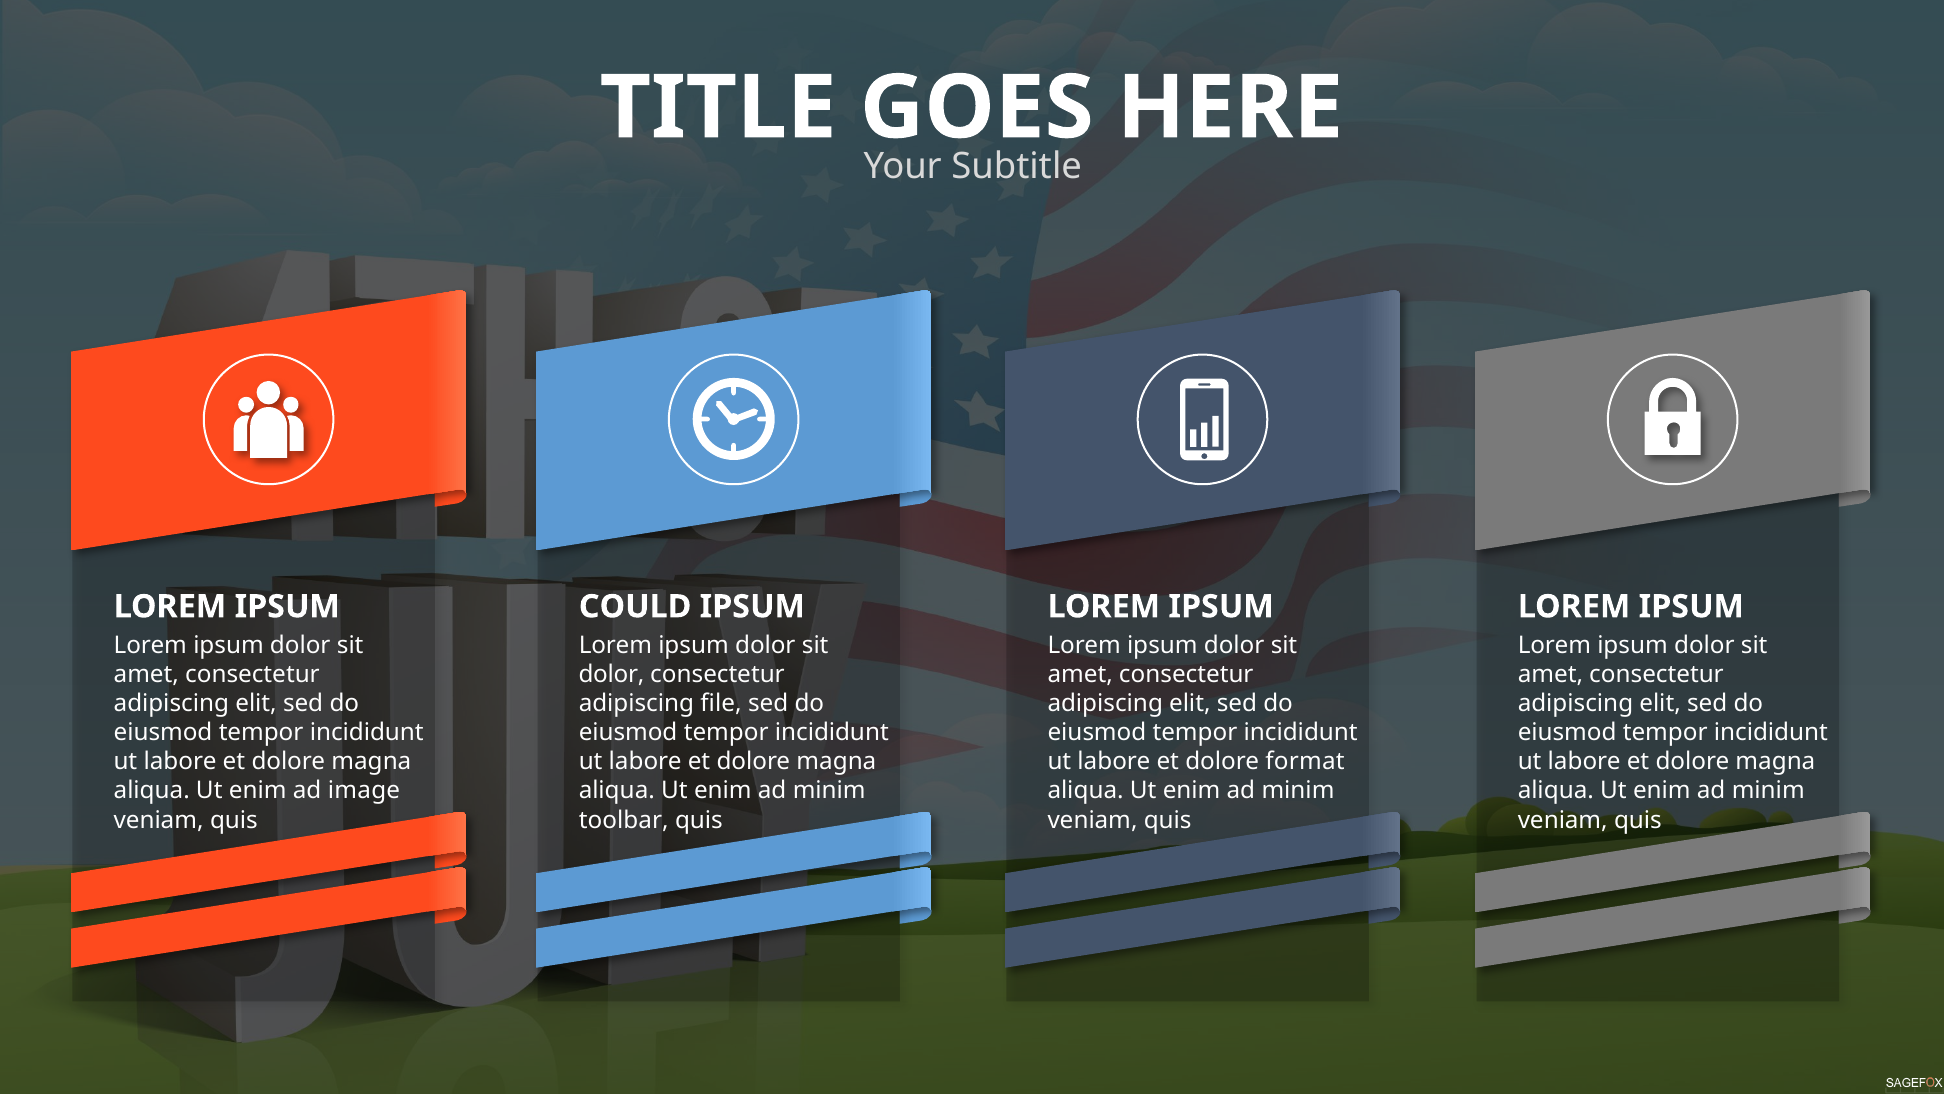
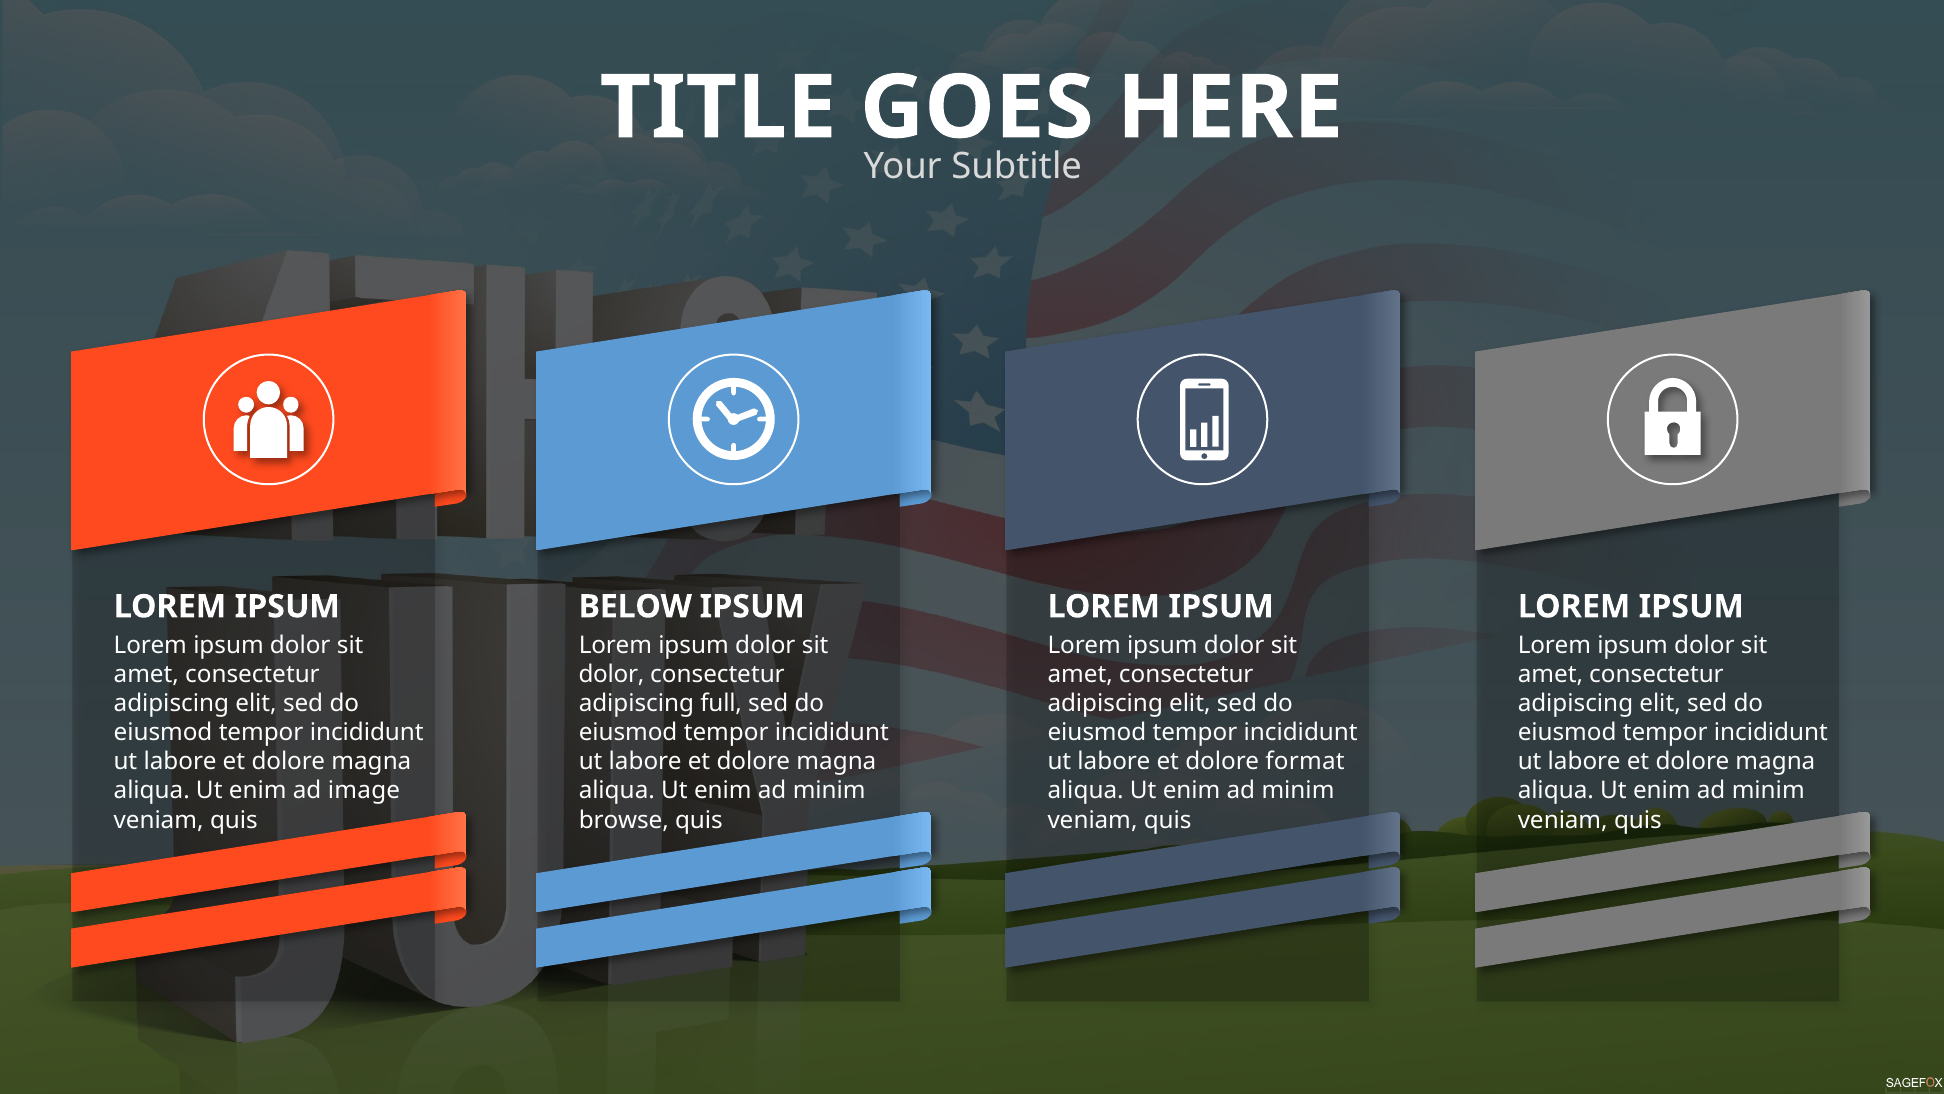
COULD: COULD -> BELOW
file: file -> full
toolbar: toolbar -> browse
